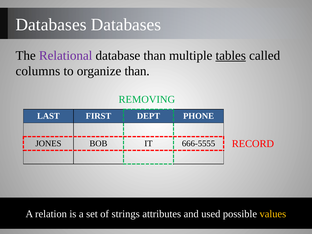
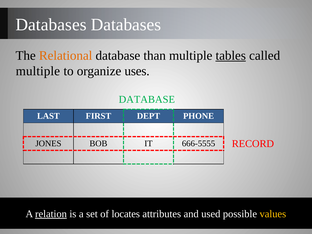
Relational colour: purple -> orange
columns at (38, 71): columns -> multiple
organize than: than -> uses
REMOVING at (147, 99): REMOVING -> DATABASE
relation underline: none -> present
strings: strings -> locates
